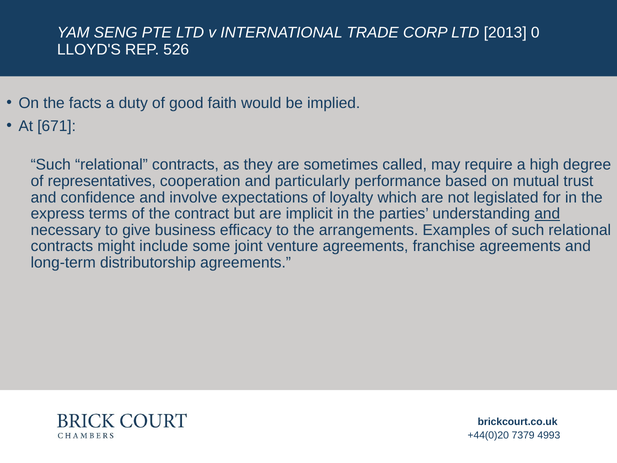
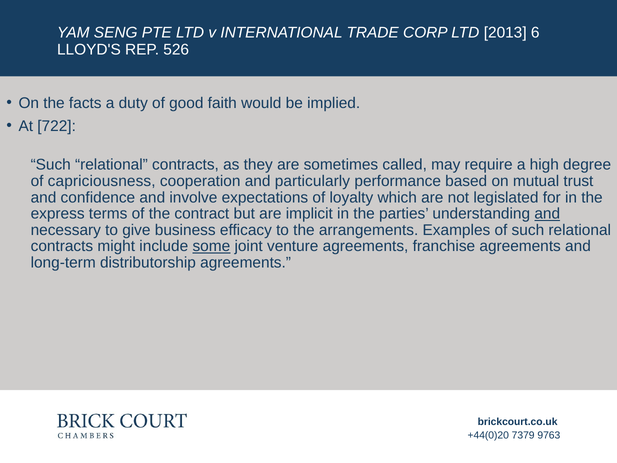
0: 0 -> 6
671: 671 -> 722
representatives: representatives -> capriciousness
some underline: none -> present
4993: 4993 -> 9763
